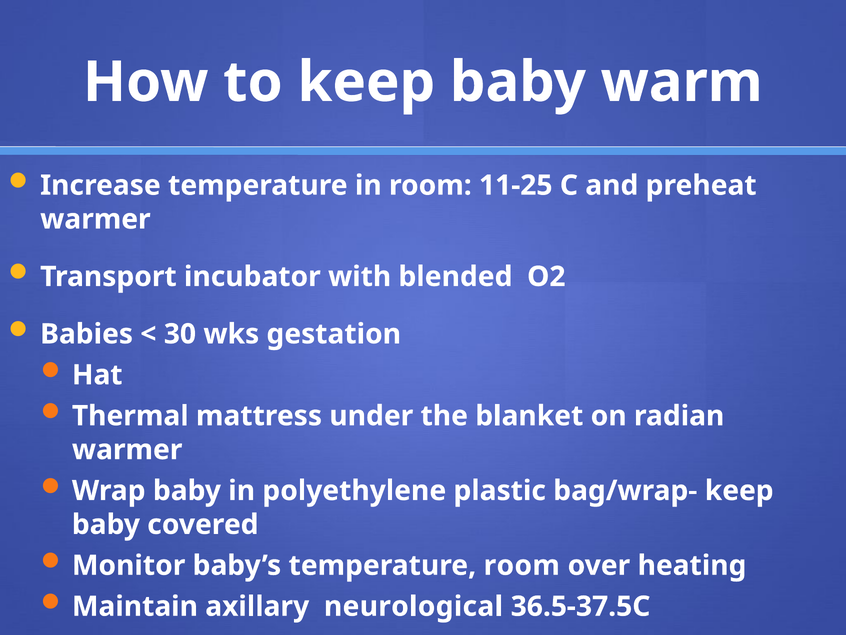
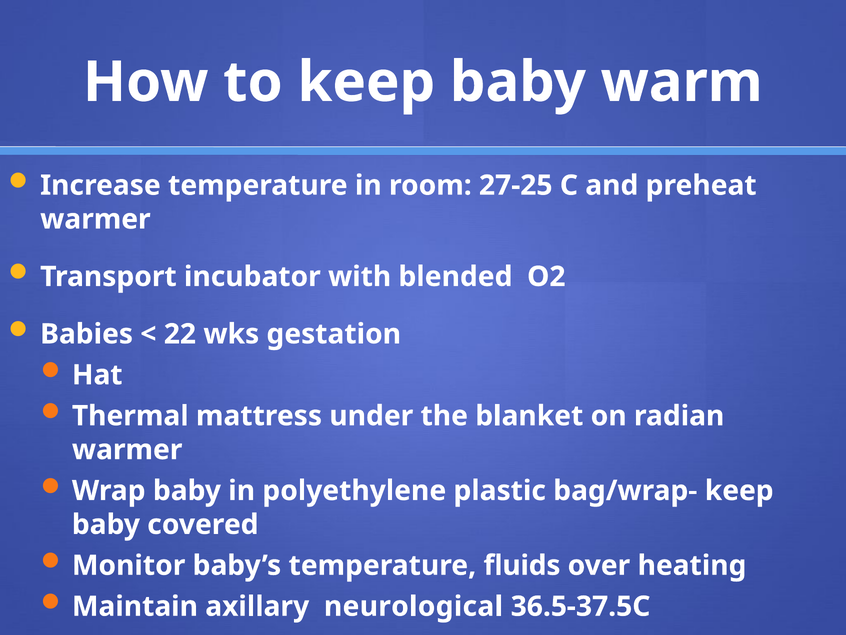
11-25: 11-25 -> 27-25
30: 30 -> 22
temperature room: room -> fluids
